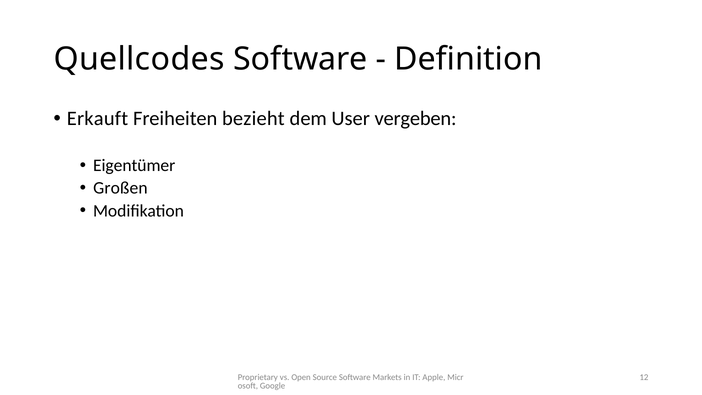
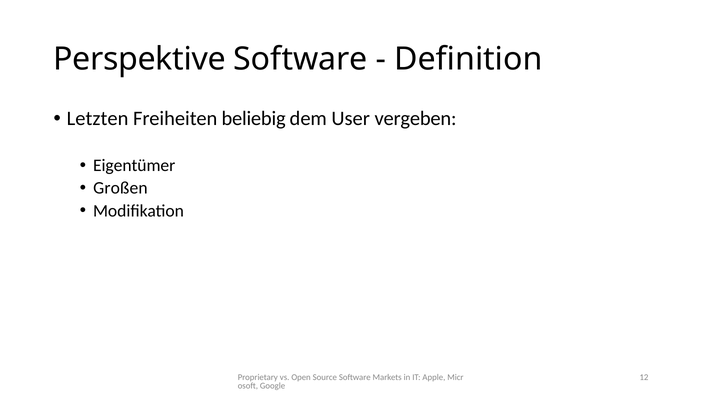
Quellcodes: Quellcodes -> Perspektive
Erkauft: Erkauft -> Letzten
bezieht: bezieht -> beliebig
